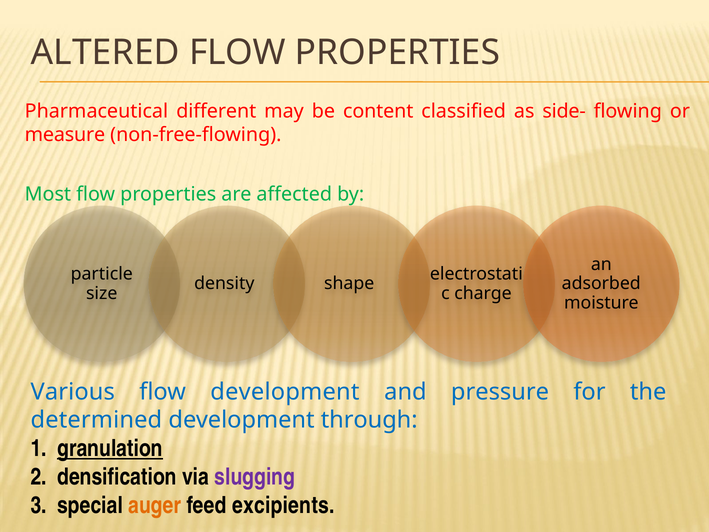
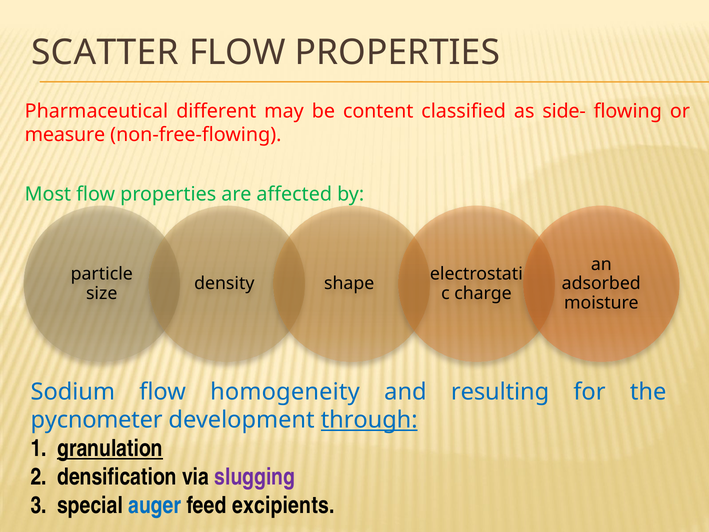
ALTERED: ALTERED -> SCATTER
Various: Various -> Sodium
flow development: development -> homogeneity
pressure: pressure -> resulting
determined: determined -> pycnometer
through underline: none -> present
auger colour: orange -> blue
